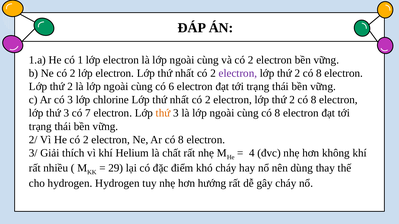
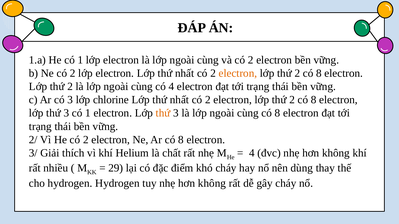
electron at (238, 73) colour: purple -> orange
có 6: 6 -> 4
3 có 7: 7 -> 1
tuy nhẹ hơn hướng: hướng -> không
